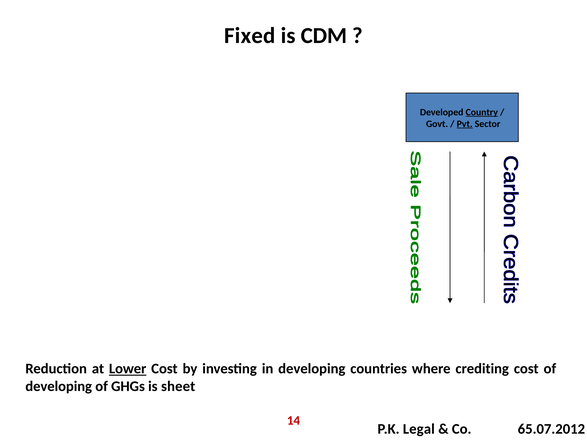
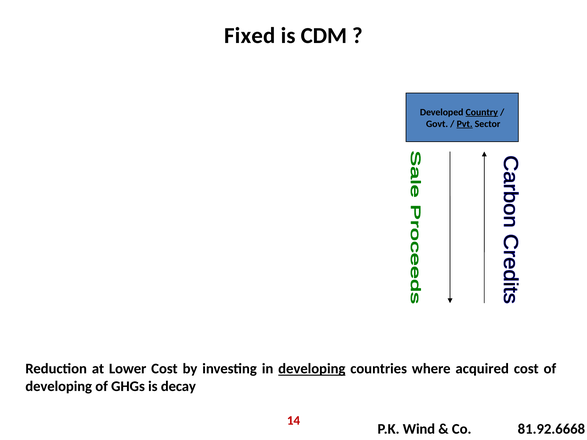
Lower underline: present -> none
developing at (312, 369) underline: none -> present
crediting: crediting -> acquired
sheet: sheet -> decay
Legal: Legal -> Wind
65.07.2012: 65.07.2012 -> 81.92.6668
